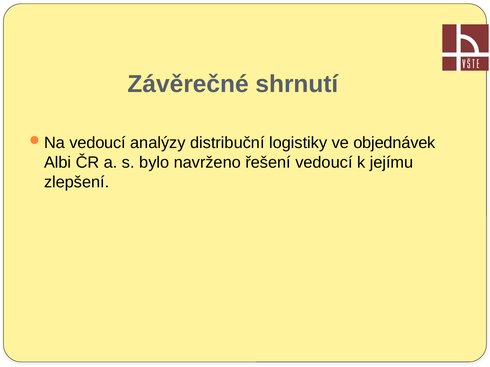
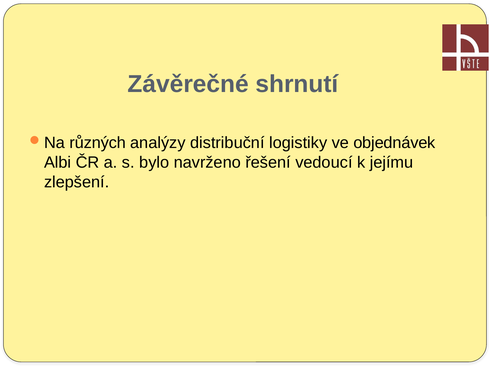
vedoucí at (98, 143): vedoucí -> různých
